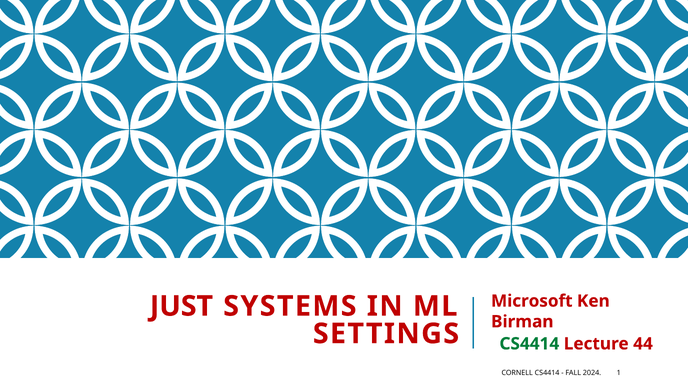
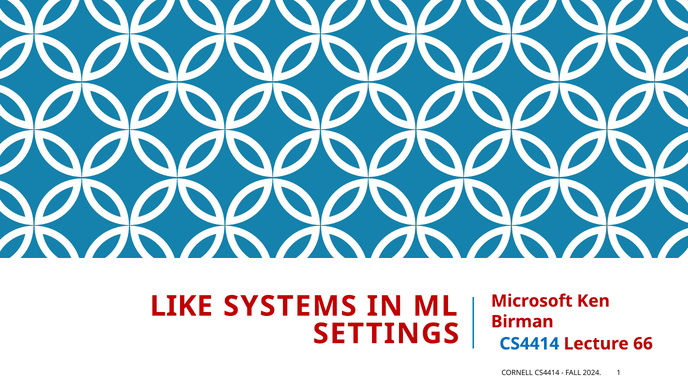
JUST: JUST -> LIKE
CS4414 at (529, 344) colour: green -> blue
44: 44 -> 66
